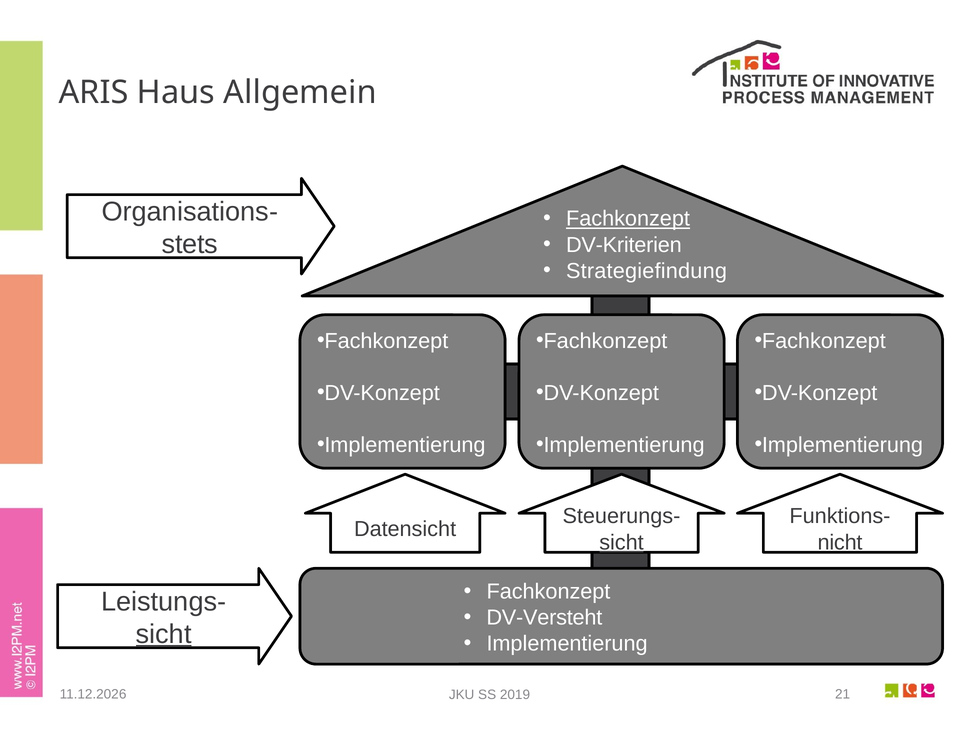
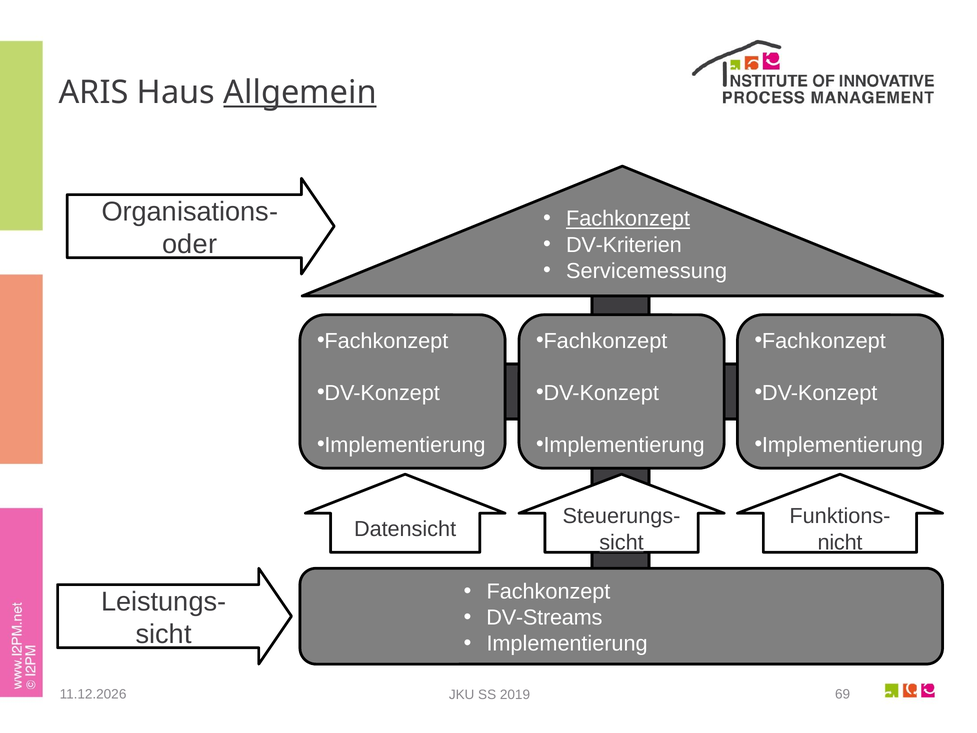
Allgemein underline: none -> present
stets: stets -> oder
Strategiefindung: Strategiefindung -> Servicemessung
DV-Versteht: DV-Versteht -> DV-Streams
sicht at (164, 634) underline: present -> none
21: 21 -> 69
